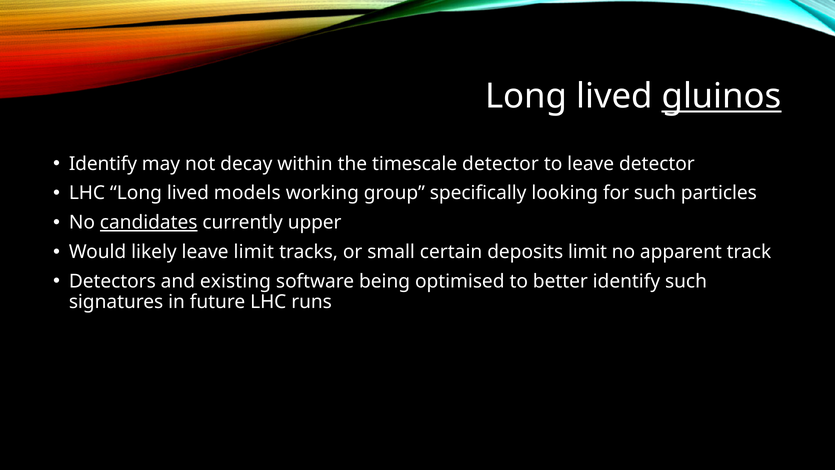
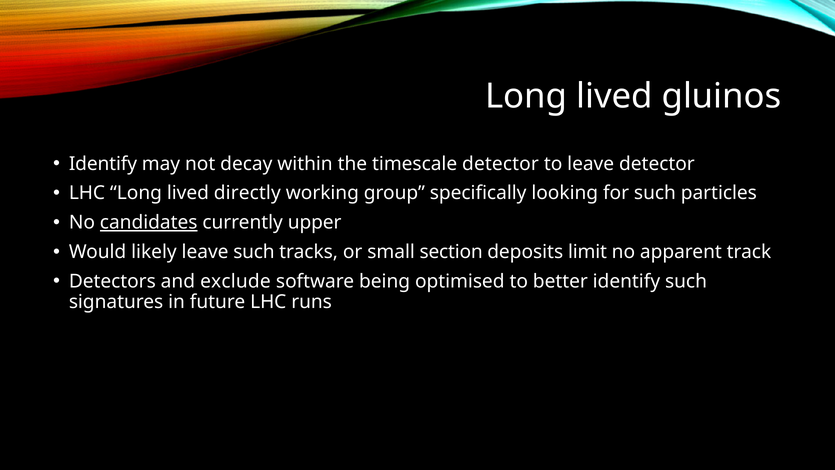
gluinos underline: present -> none
models: models -> directly
leave limit: limit -> such
certain: certain -> section
existing: existing -> exclude
